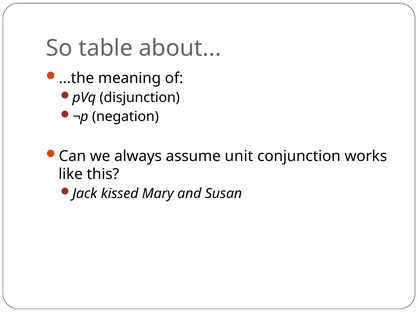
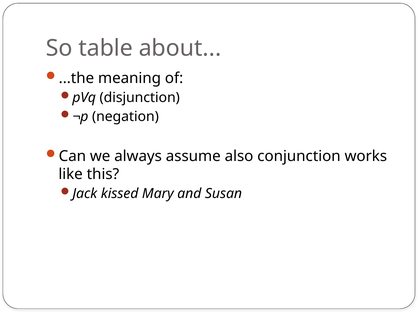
unit: unit -> also
